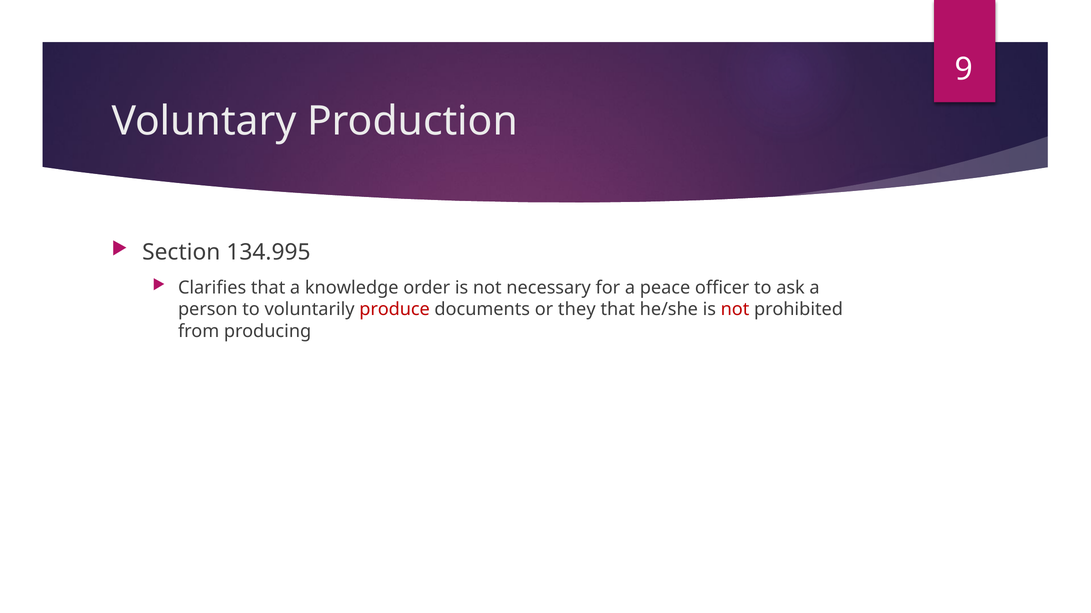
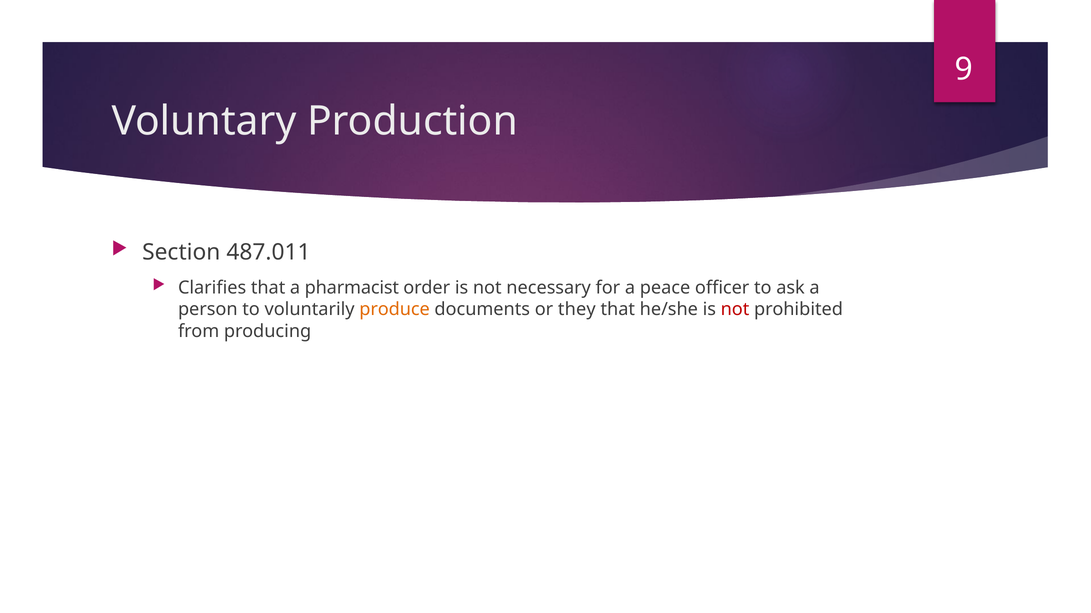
134.995: 134.995 -> 487.011
knowledge: knowledge -> pharmacist
produce colour: red -> orange
